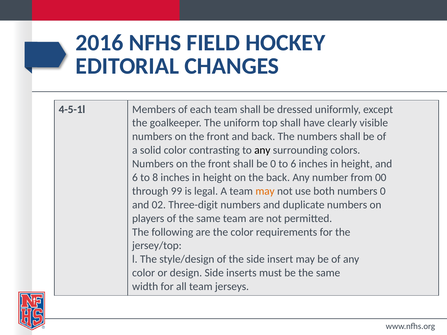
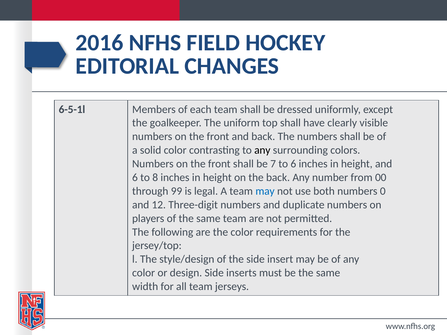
4-5-1l: 4-5-1l -> 6-5-1l
be 0: 0 -> 7
may at (265, 191) colour: orange -> blue
02: 02 -> 12
